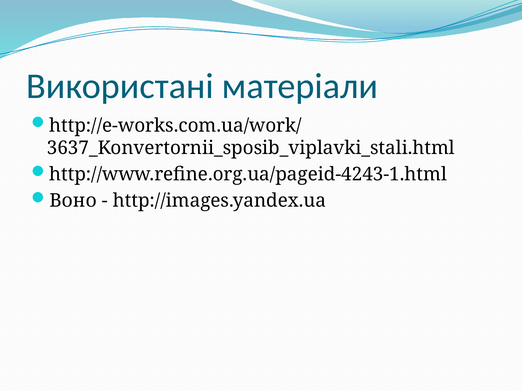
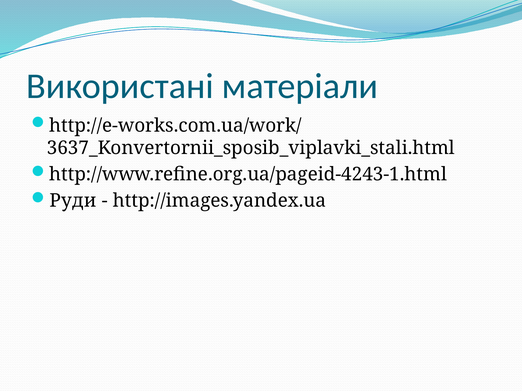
Воно: Воно -> Руди
